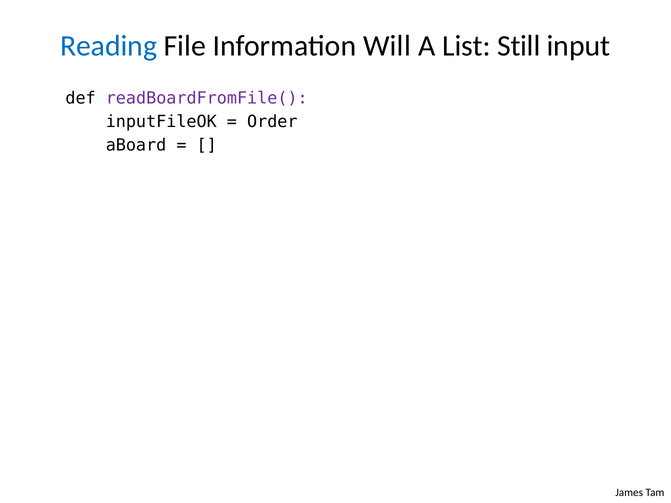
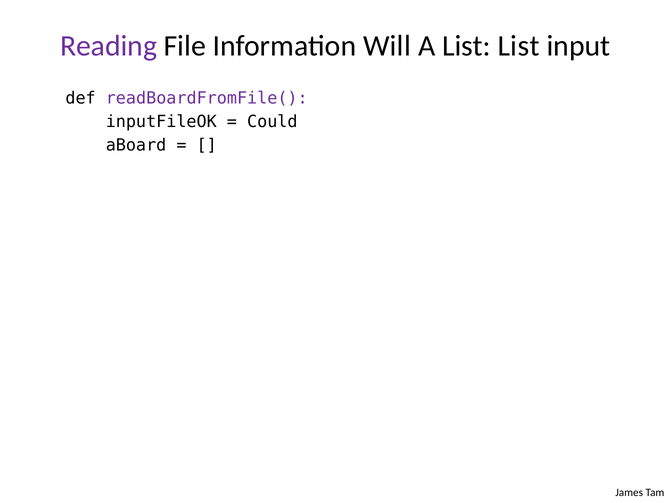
Reading colour: blue -> purple
List Still: Still -> List
Order: Order -> Could
